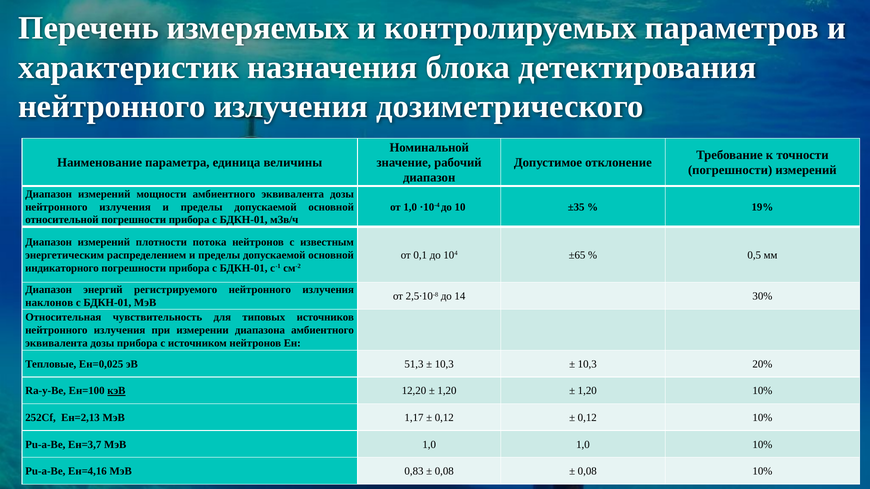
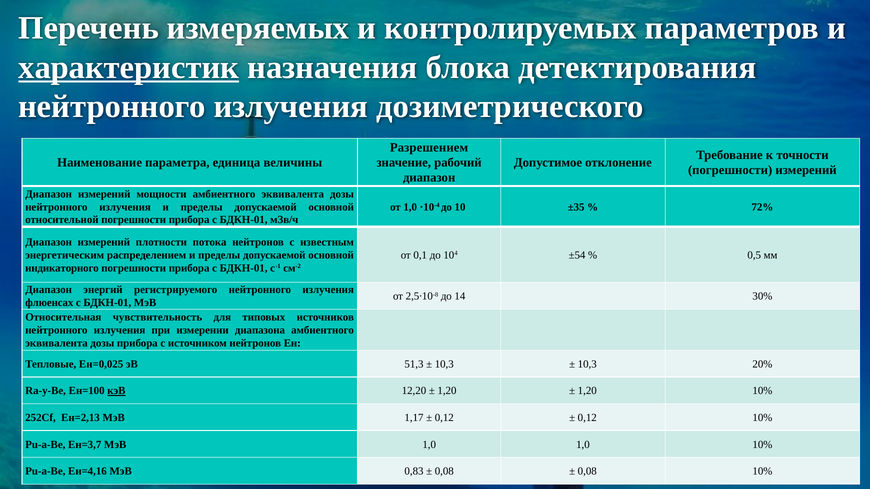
характеристик underline: none -> present
Номинальной: Номинальной -> Разрешением
19%: 19% -> 72%
±65: ±65 -> ±54
наклонов: наклонов -> флюенсах
